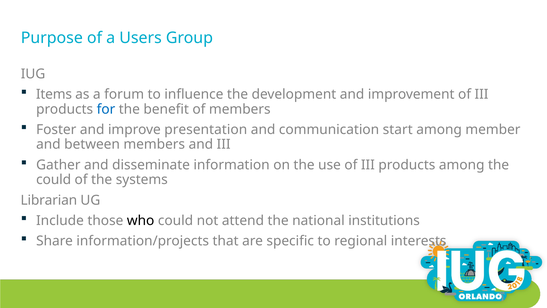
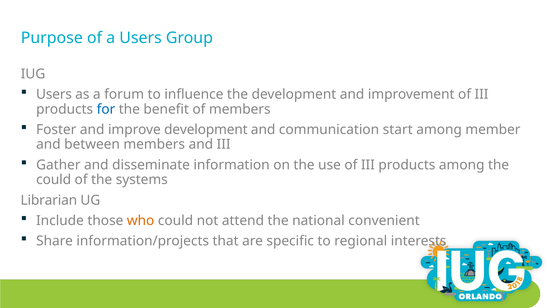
Items at (54, 94): Items -> Users
improve presentation: presentation -> development
who colour: black -> orange
institutions: institutions -> convenient
